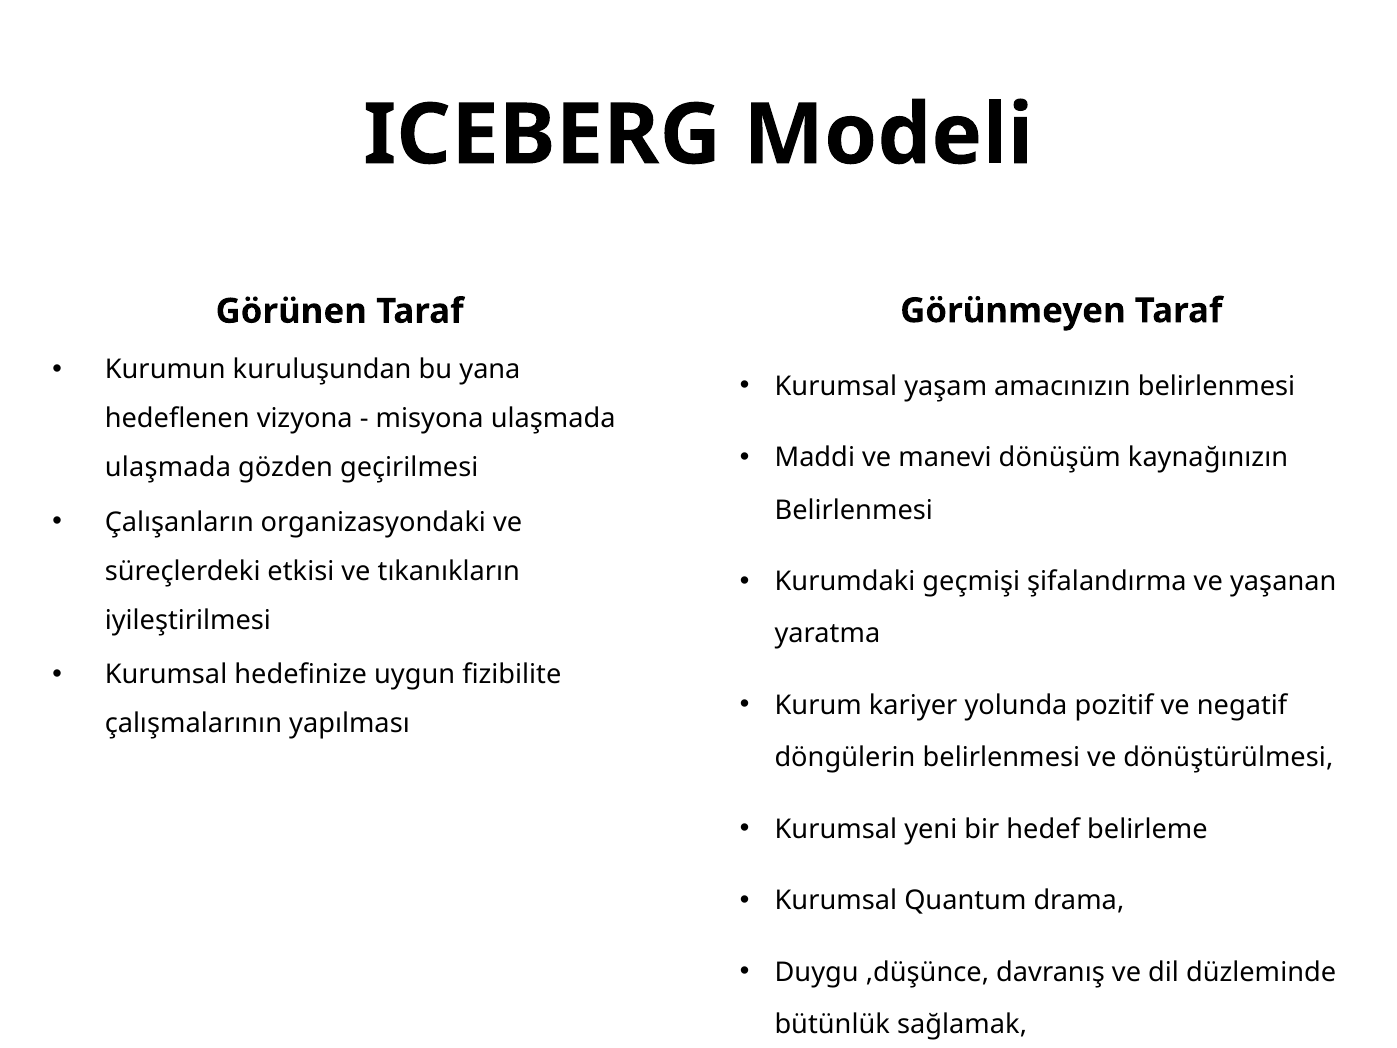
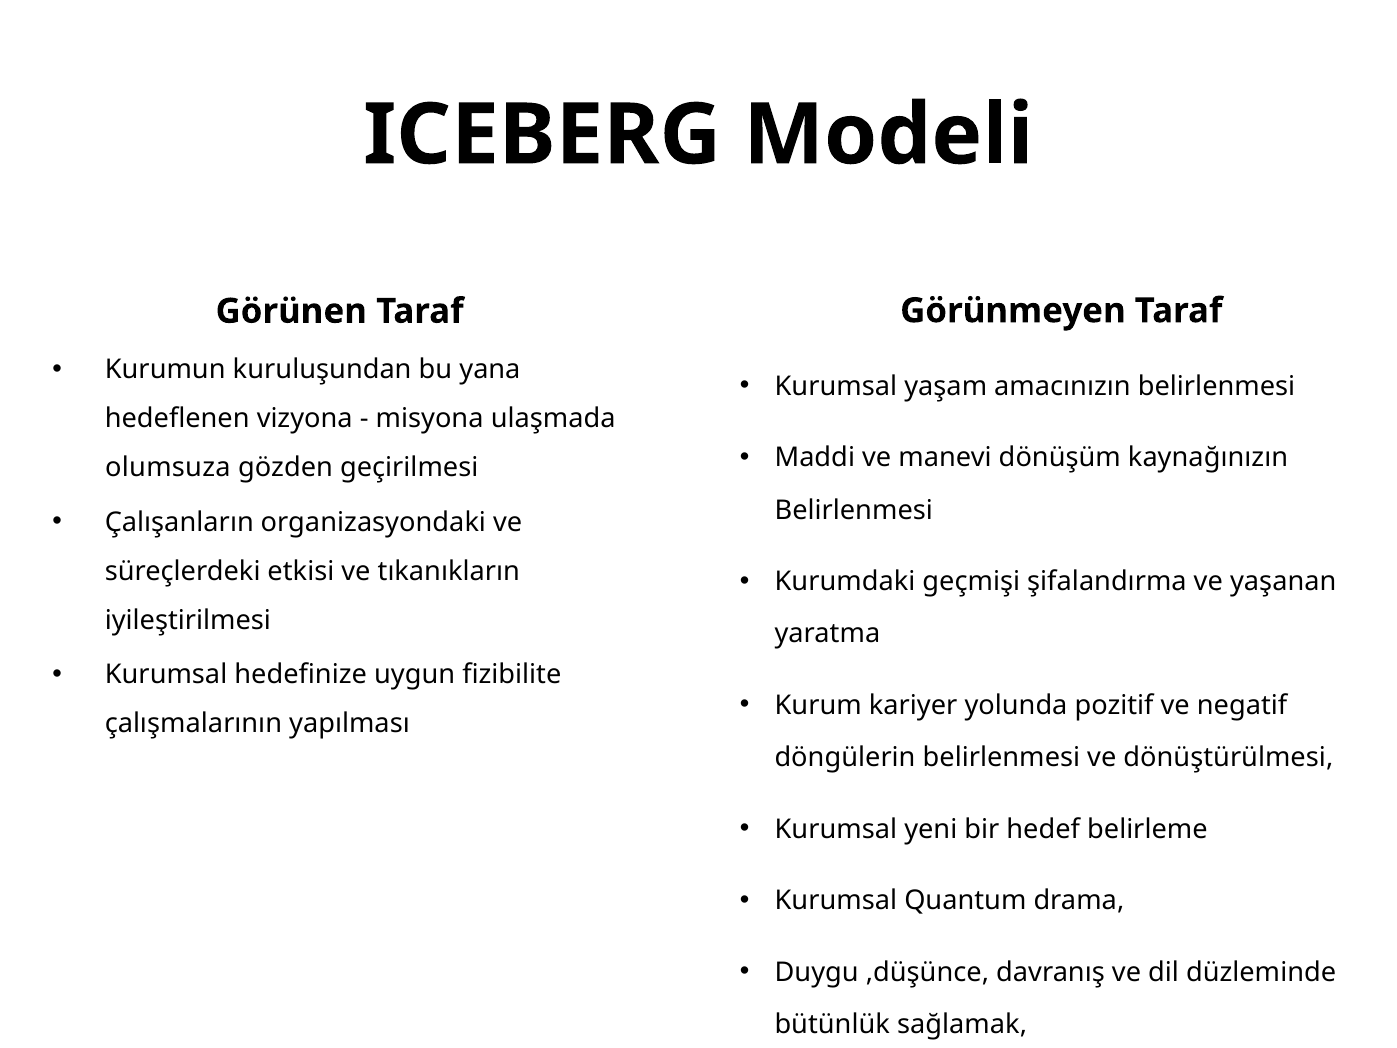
ulaşmada at (168, 468): ulaşmada -> olumsuza
